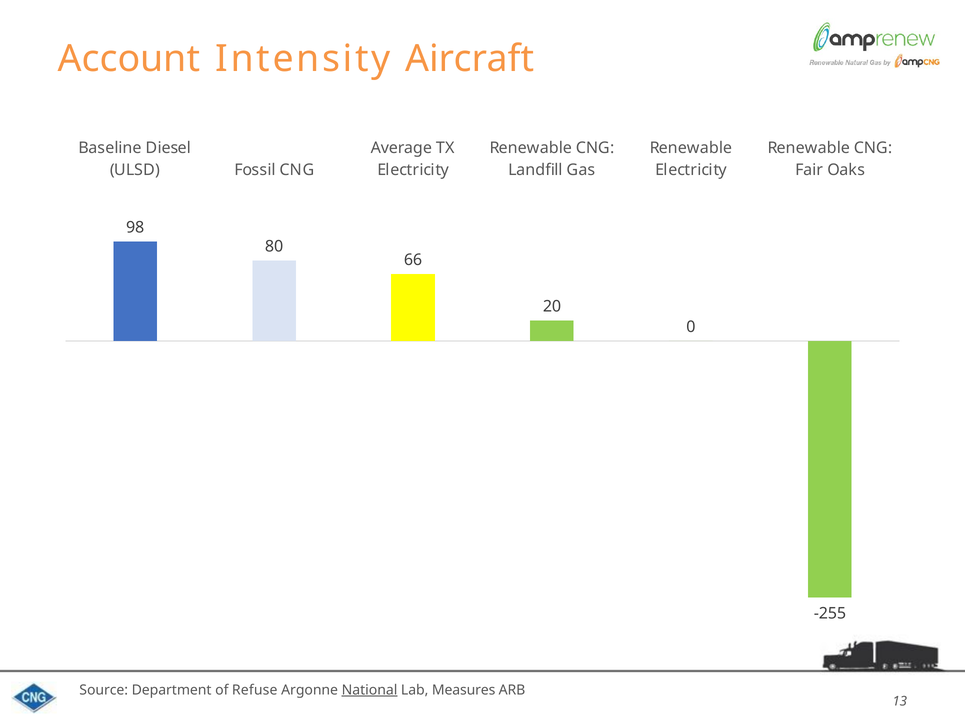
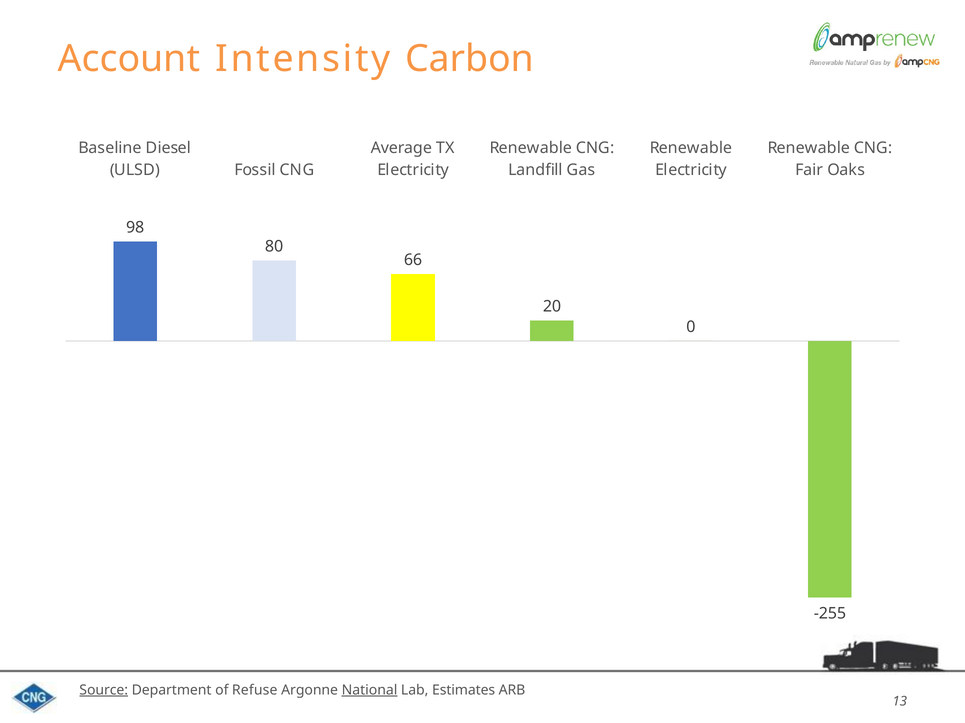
Aircraft: Aircraft -> Carbon
Source underline: none -> present
Measures: Measures -> Estimates
